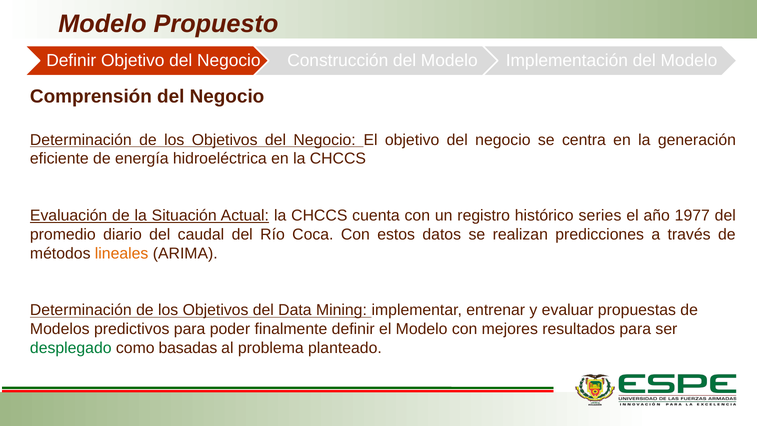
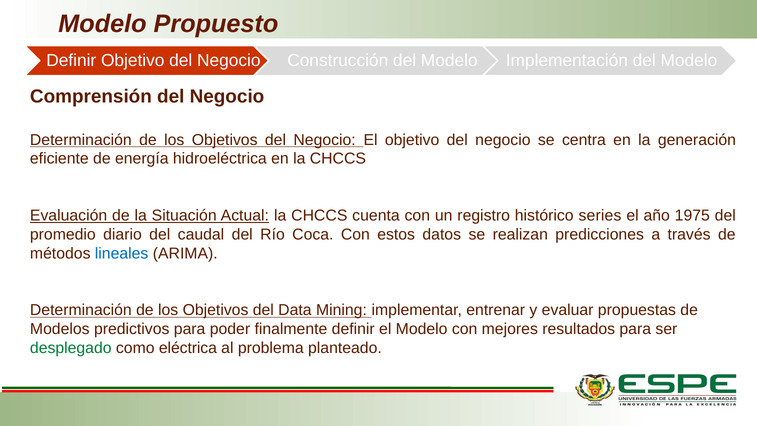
1977: 1977 -> 1975
lineales colour: orange -> blue
basadas: basadas -> eléctrica
